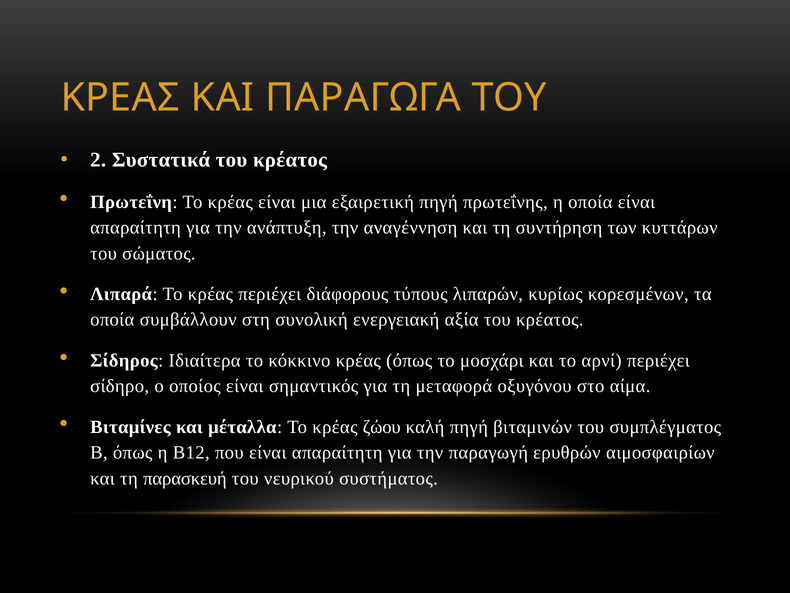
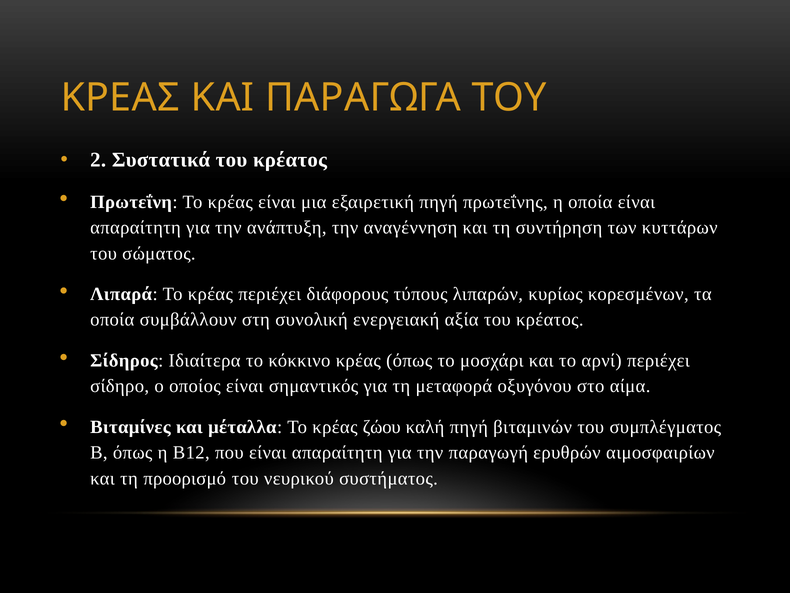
παρασκευή: παρασκευή -> προορισμό
